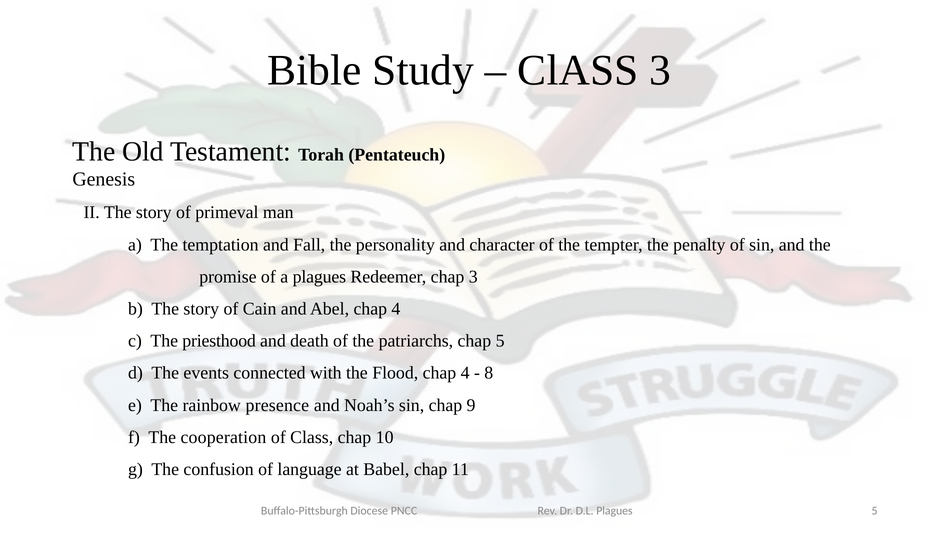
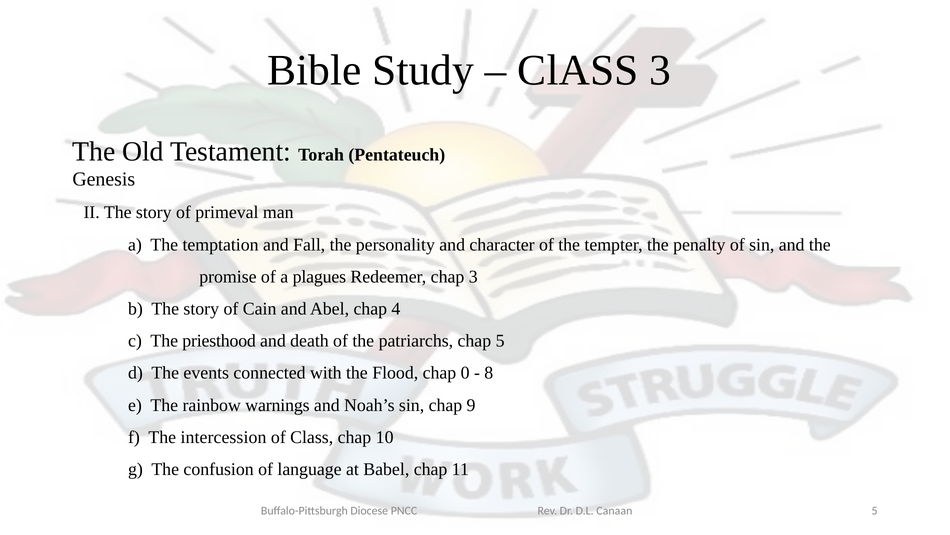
Flood chap 4: 4 -> 0
presence: presence -> warnings
cooperation: cooperation -> intercession
D.L Plagues: Plagues -> Canaan
